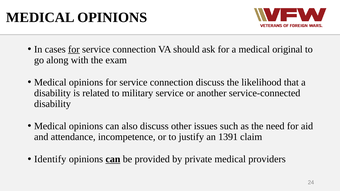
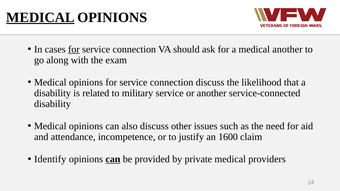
MEDICAL at (40, 17) underline: none -> present
medical original: original -> another
1391: 1391 -> 1600
